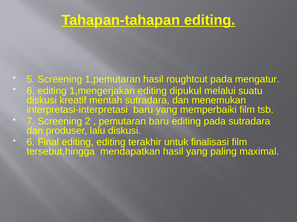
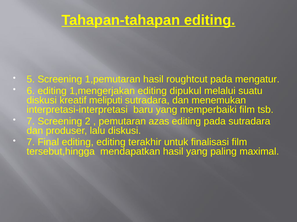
mentah: mentah -> meliputi
pemutaran baru: baru -> azas
6 at (31, 143): 6 -> 7
